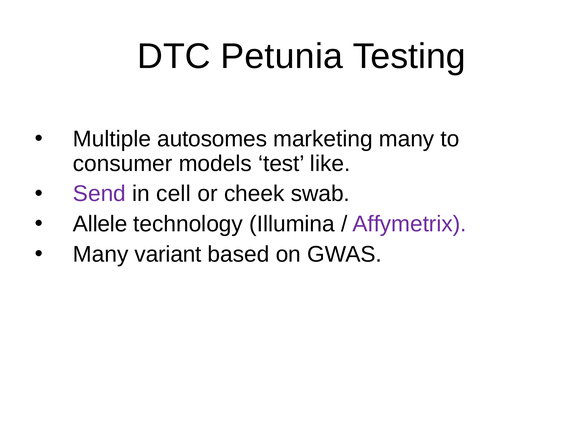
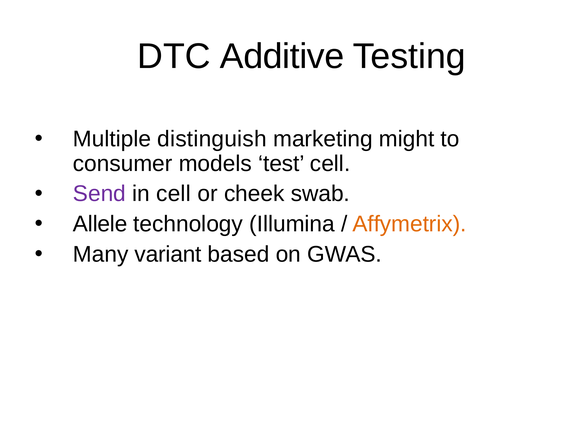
Petunia: Petunia -> Additive
autosomes: autosomes -> distinguish
marketing many: many -> might
test like: like -> cell
Affymetrix colour: purple -> orange
